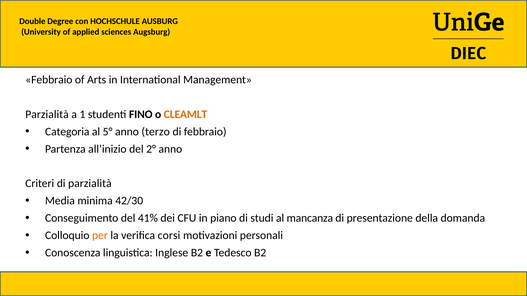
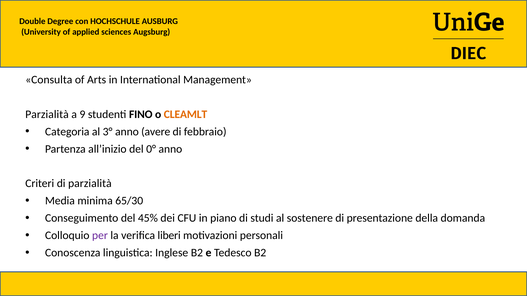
Febbraio at (49, 80): Febbraio -> Consulta
1: 1 -> 9
5°: 5° -> 3°
terzo: terzo -> avere
2°: 2° -> 0°
42/30: 42/30 -> 65/30
41%: 41% -> 45%
mancanza: mancanza -> sostenere
per colour: orange -> purple
corsi: corsi -> liberi
